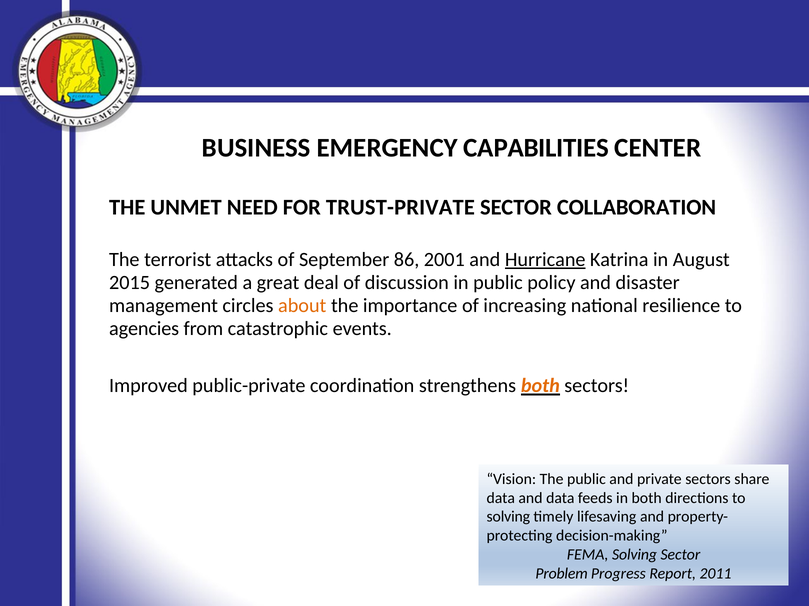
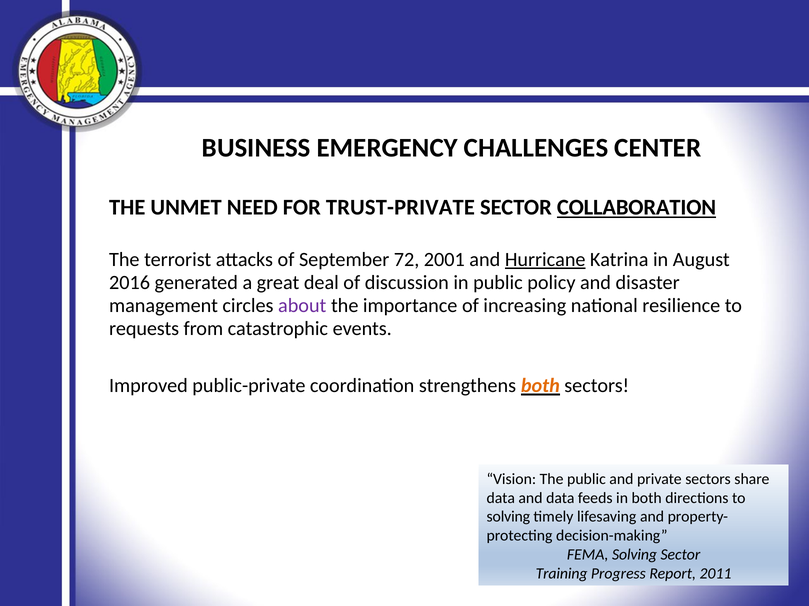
CAPABILITIES: CAPABILITIES -> CHALLENGES
COLLABORATION underline: none -> present
86: 86 -> 72
2015: 2015 -> 2016
about colour: orange -> purple
agencies: agencies -> requests
Problem: Problem -> Training
